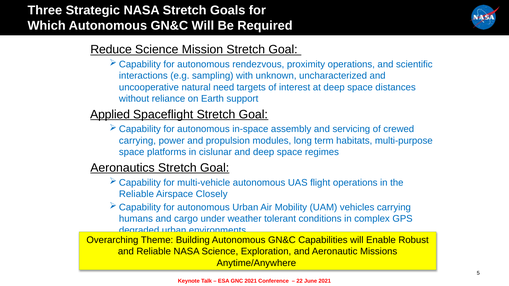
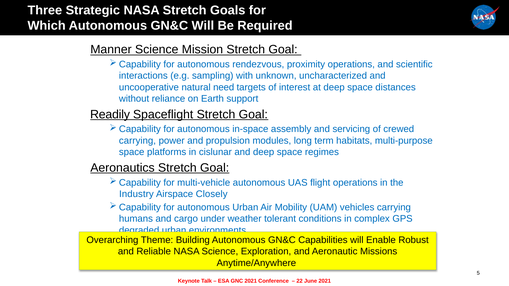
Reduce: Reduce -> Manner
Applied: Applied -> Readily
Reliable at (136, 194): Reliable -> Industry
